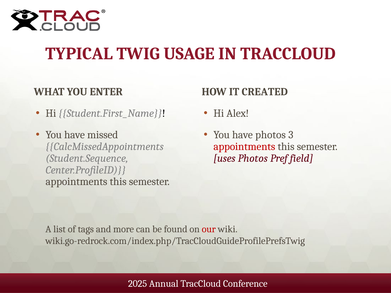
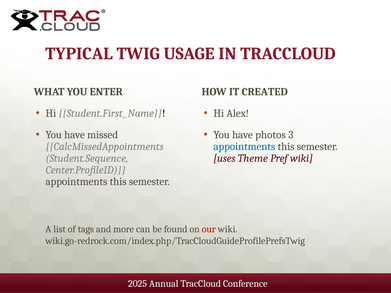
appointments at (244, 147) colour: red -> blue
uses Photos: Photos -> Theme
Pref field: field -> wiki
